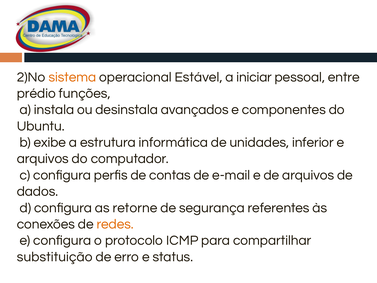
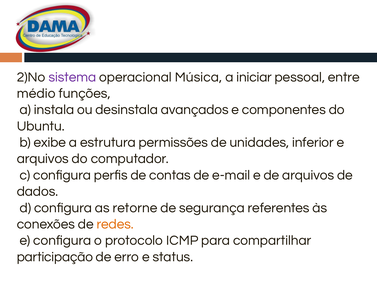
sistema colour: orange -> purple
Estável: Estável -> Música
prédio: prédio -> médio
informática: informática -> permissões
substituição: substituição -> participação
